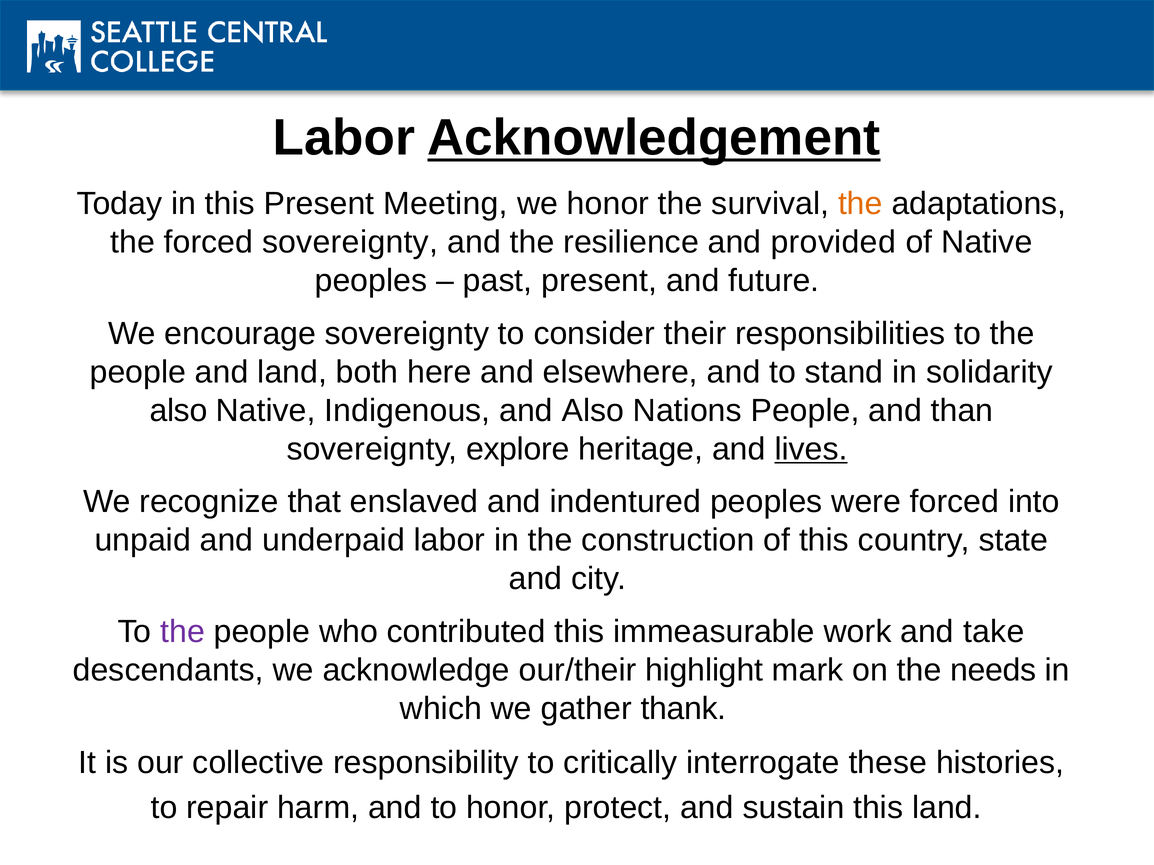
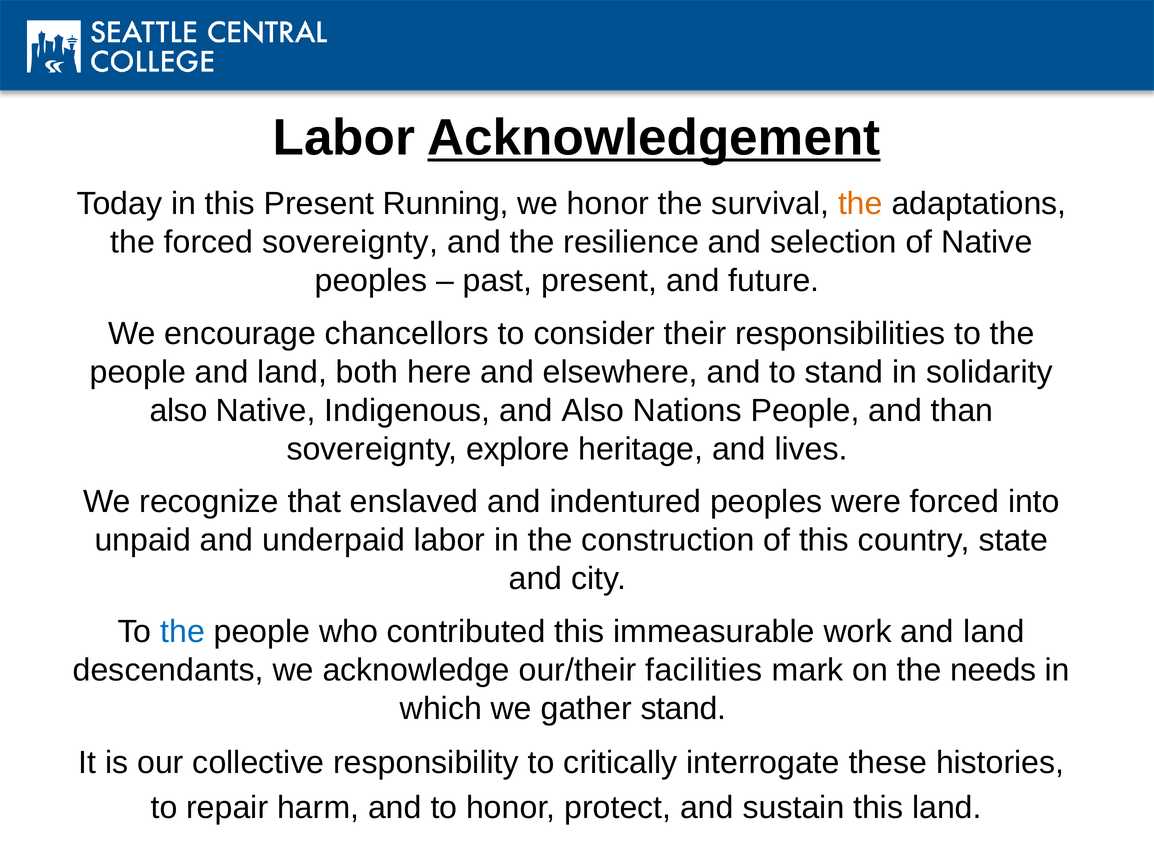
Meeting: Meeting -> Running
provided: provided -> selection
encourage sovereignty: sovereignty -> chancellors
lives underline: present -> none
the at (183, 632) colour: purple -> blue
work and take: take -> land
highlight: highlight -> facilities
gather thank: thank -> stand
